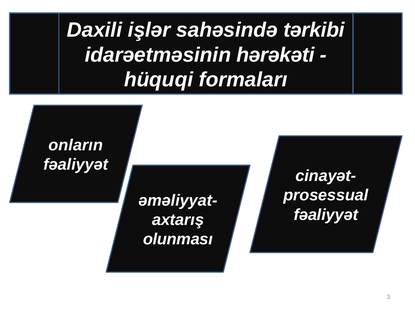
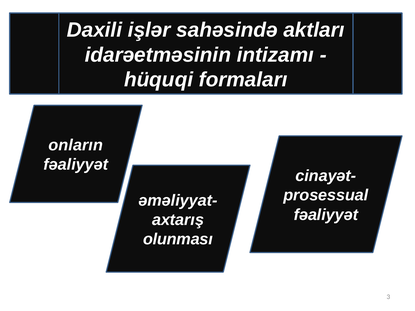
tərkibi: tərkibi -> aktları
hərəkəti: hərəkəti -> intizamı
